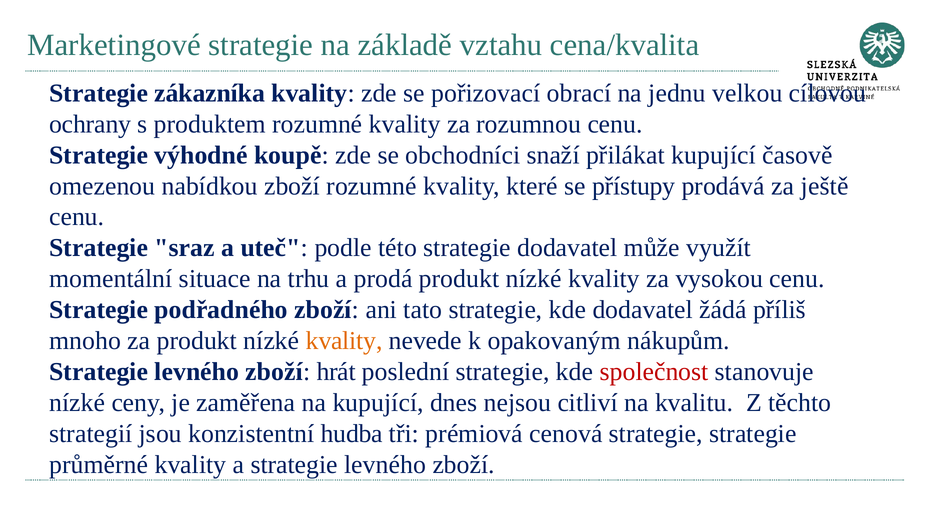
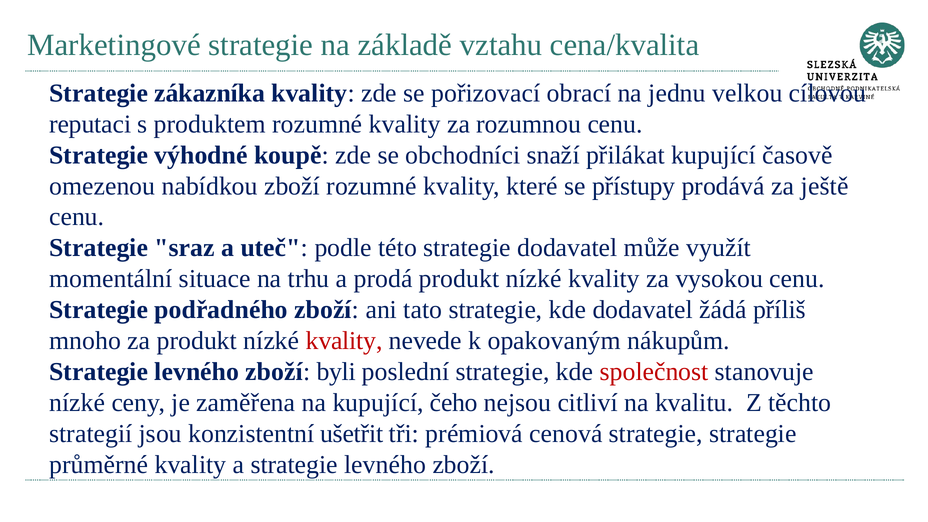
ochrany: ochrany -> reputaci
kvality at (344, 341) colour: orange -> red
hrát: hrát -> byli
dnes: dnes -> čeho
hudba: hudba -> ušetřit
